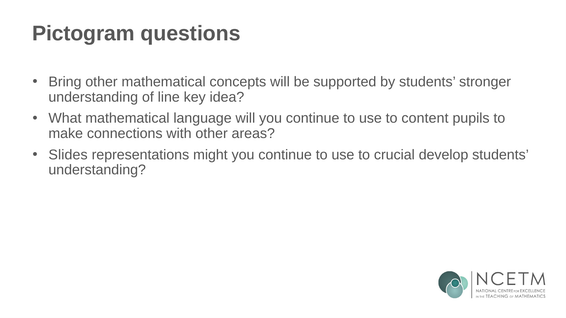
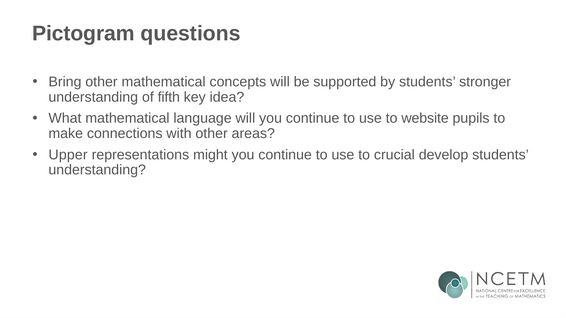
line: line -> fifth
content: content -> website
Slides: Slides -> Upper
